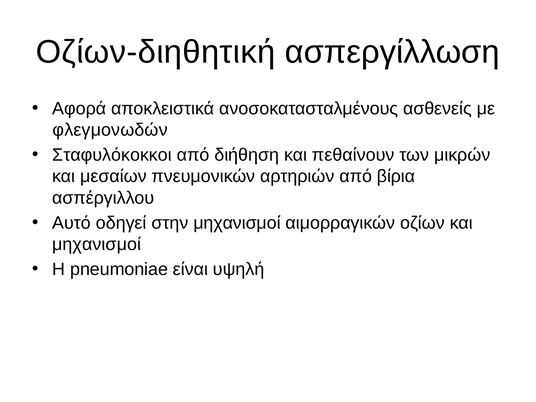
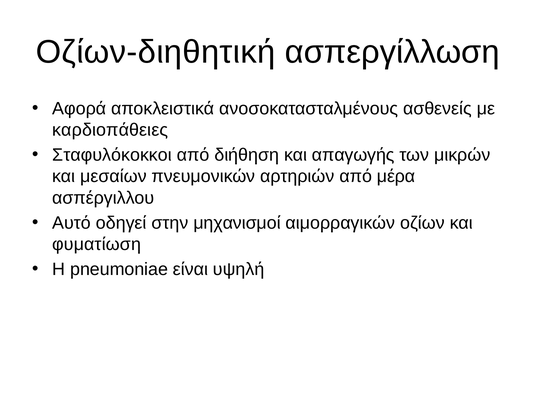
φλεγμονωδών: φλεγμονωδών -> καρδιοπάθειες
πεθαίνουν: πεθαίνουν -> απαγωγής
βίρια: βίρια -> μέρα
μηχανισμοί at (97, 244): μηχανισμοί -> φυματίωση
